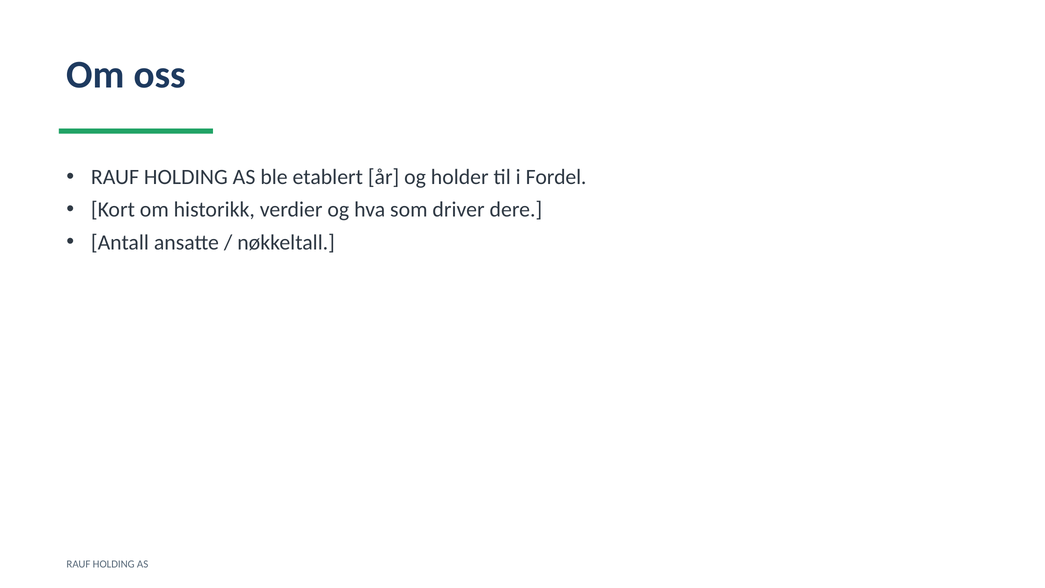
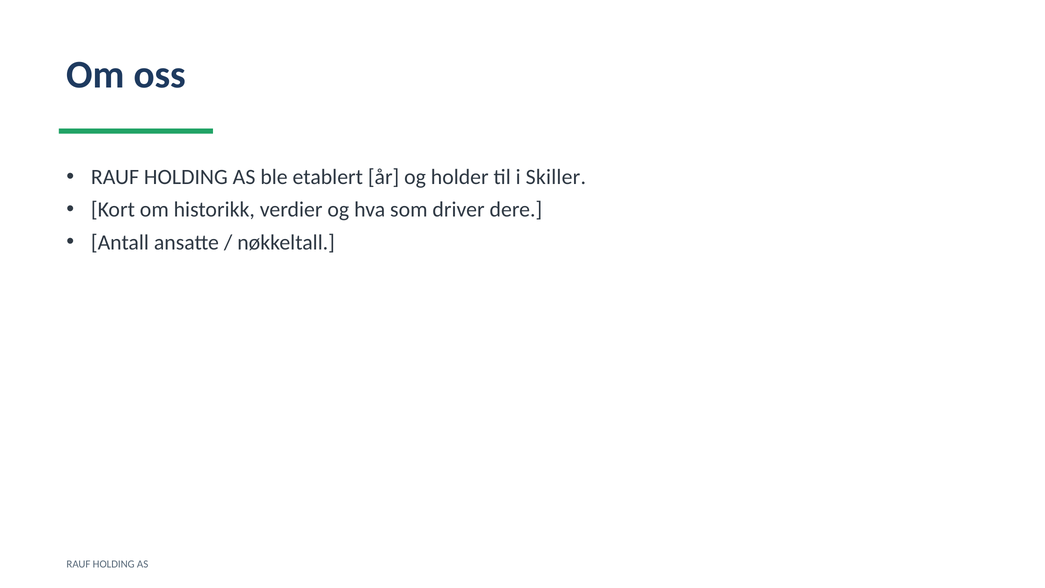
Fordel: Fordel -> Skiller
